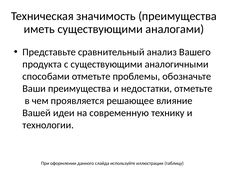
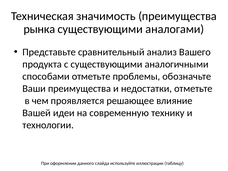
иметь: иметь -> рынка
